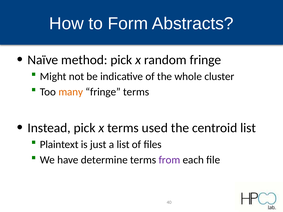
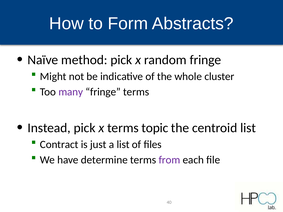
many colour: orange -> purple
used: used -> topic
Plaintext: Plaintext -> Contract
